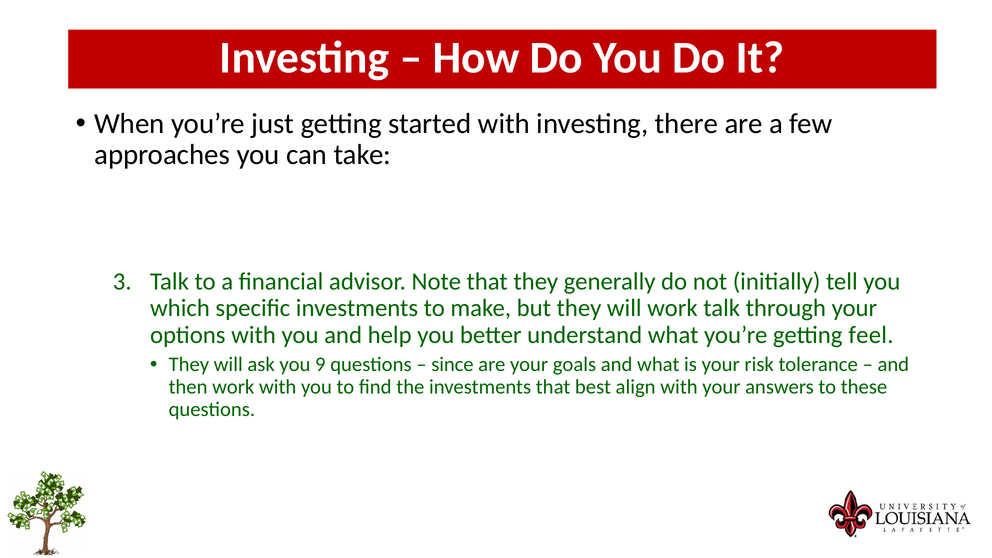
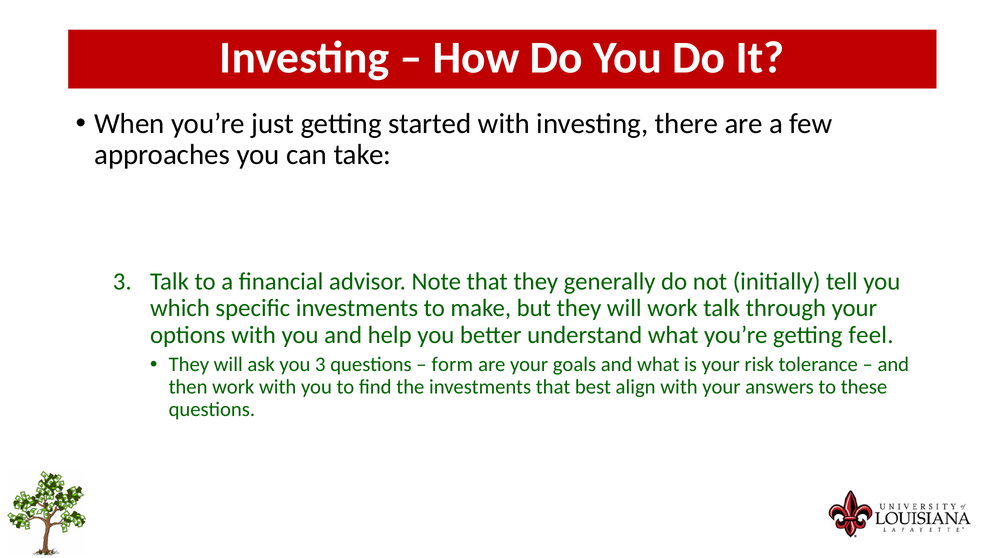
you 9: 9 -> 3
since: since -> form
